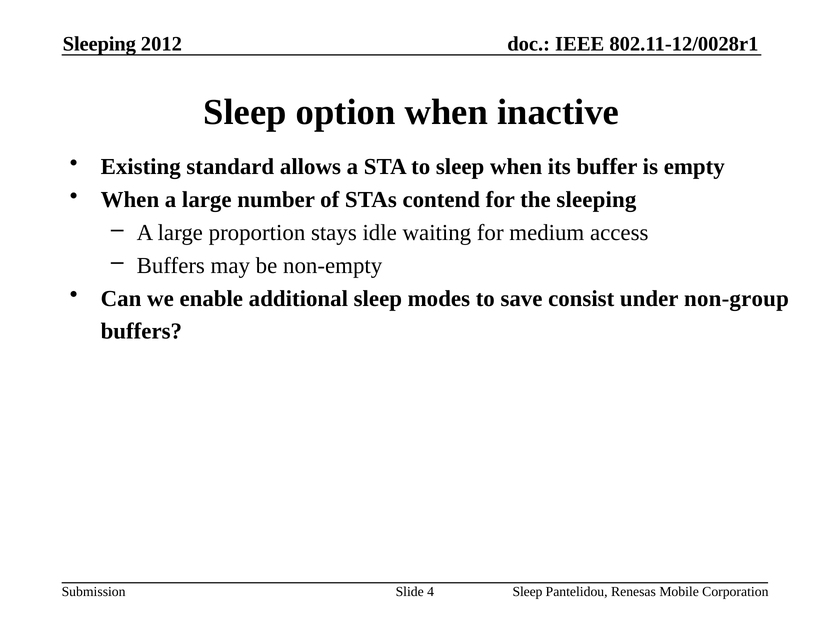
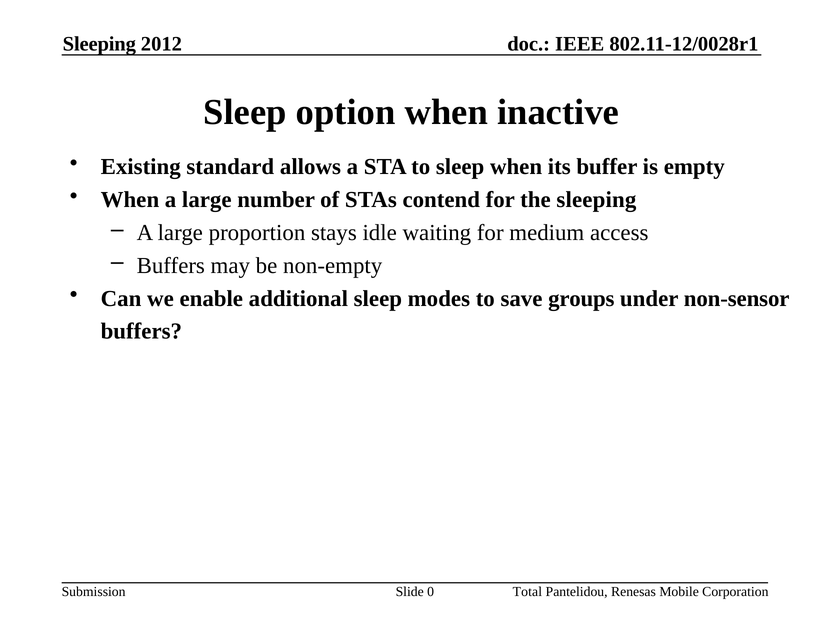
consist: consist -> groups
non-group: non-group -> non-sensor
4: 4 -> 0
Sleep at (528, 592): Sleep -> Total
